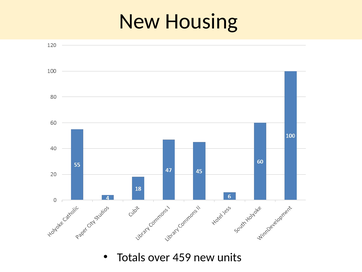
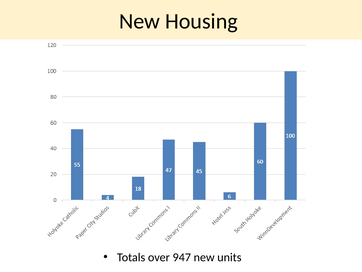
459: 459 -> 947
